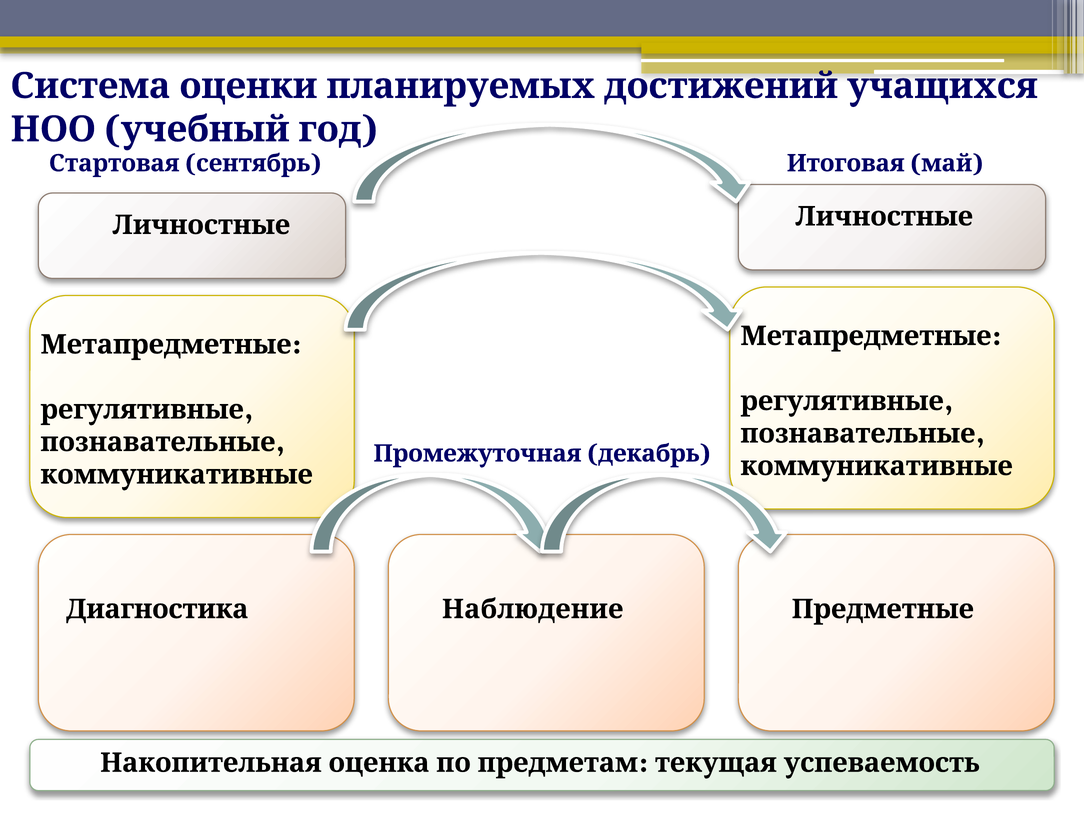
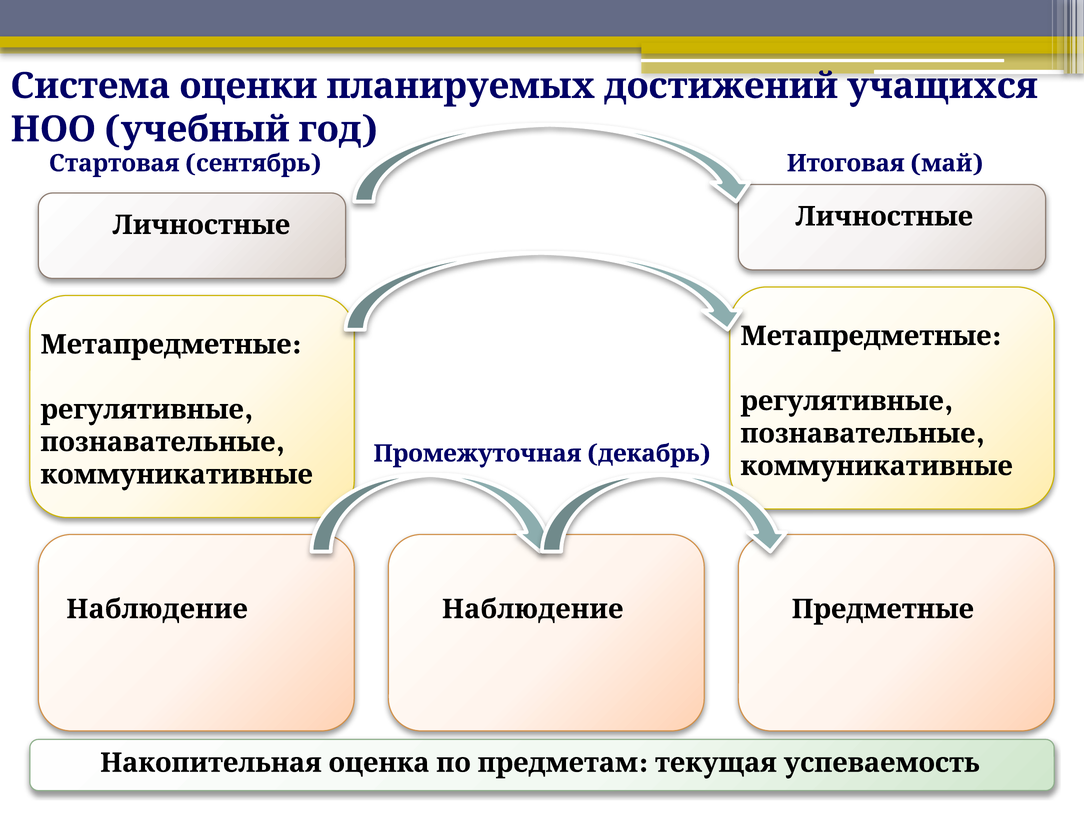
Диагностика at (157, 609): Диагностика -> Наблюдение
